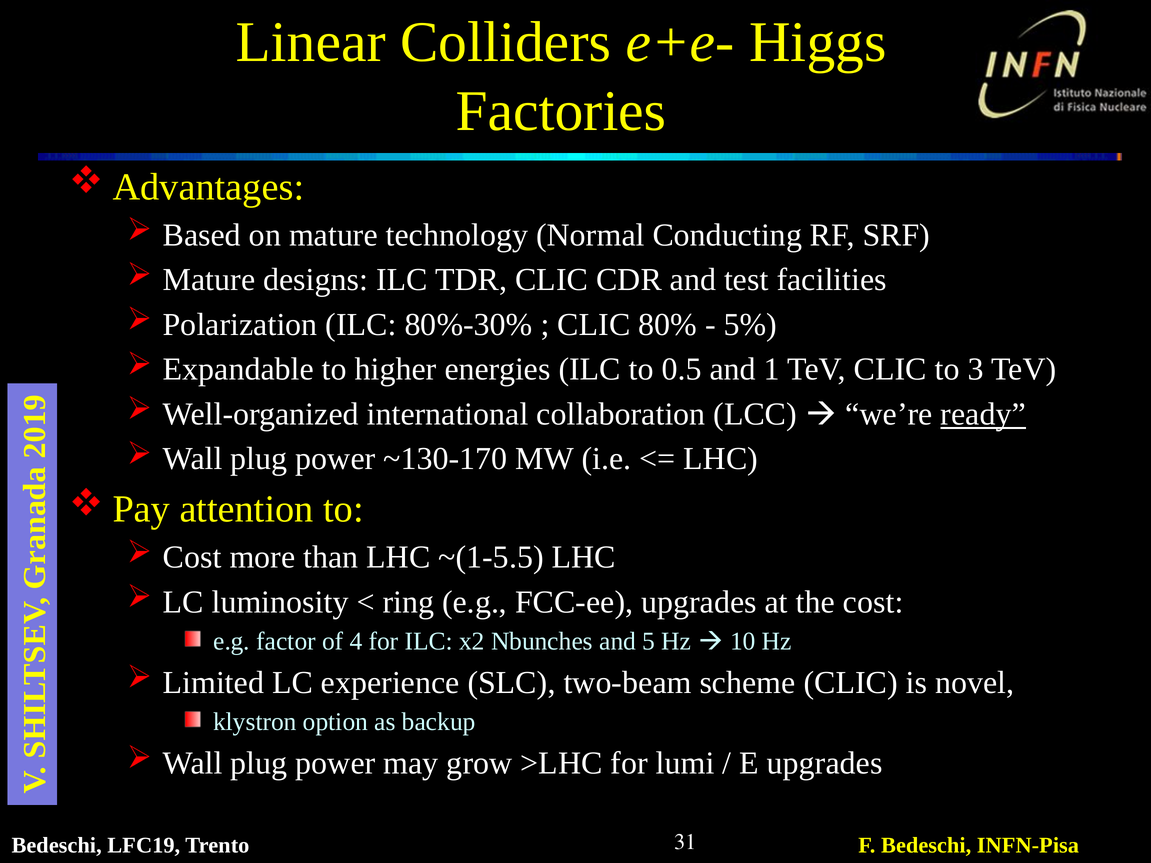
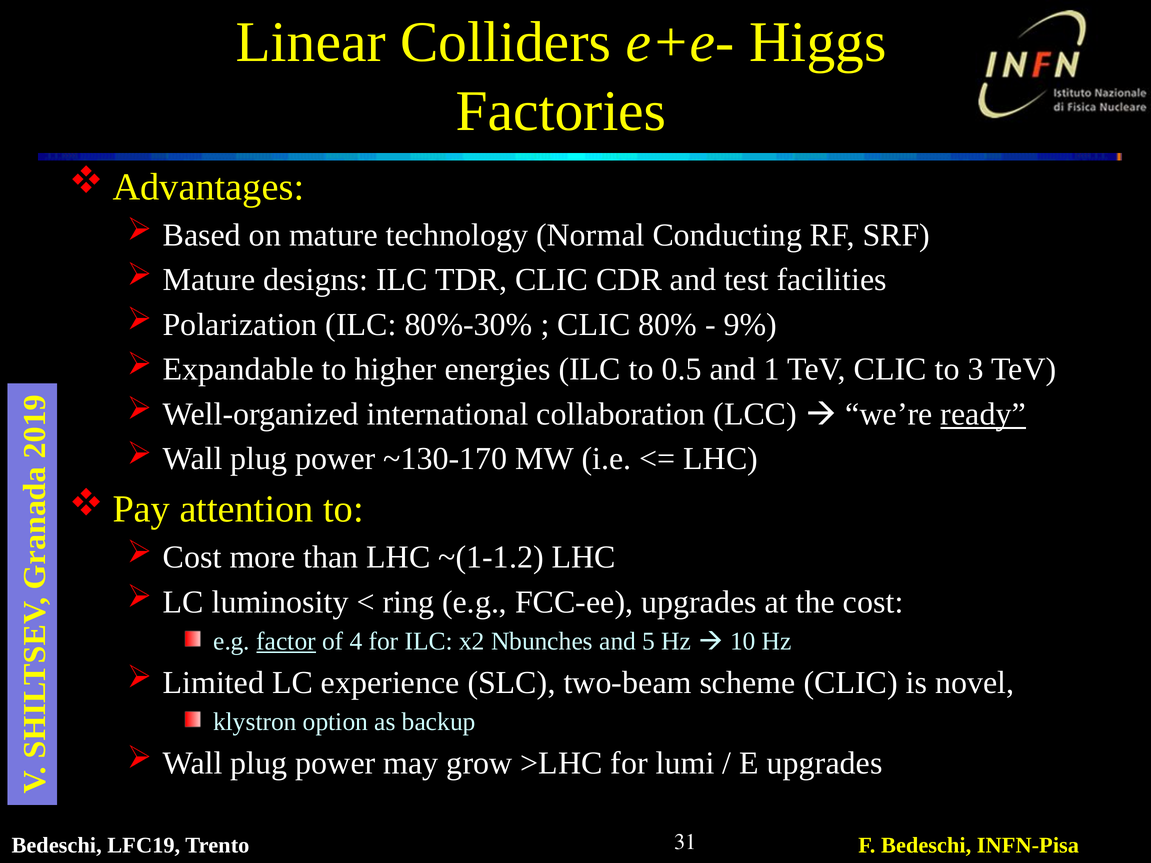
5%: 5% -> 9%
~(1-5.5: ~(1-5.5 -> ~(1-1.2
factor underline: none -> present
